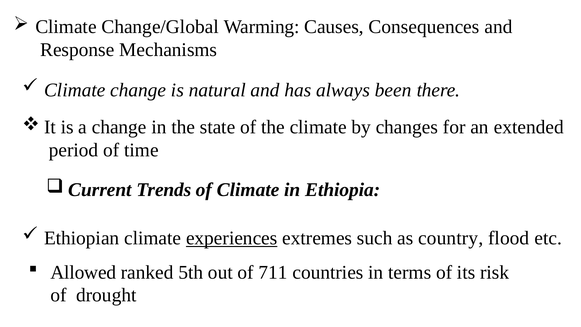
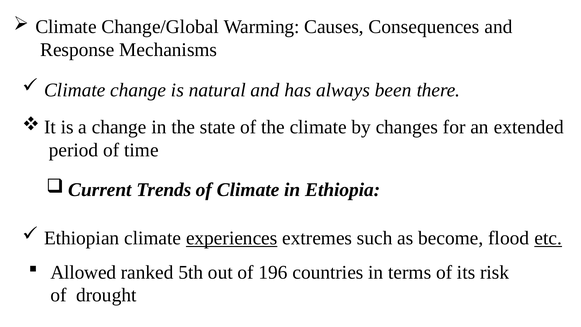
country: country -> become
etc underline: none -> present
711: 711 -> 196
